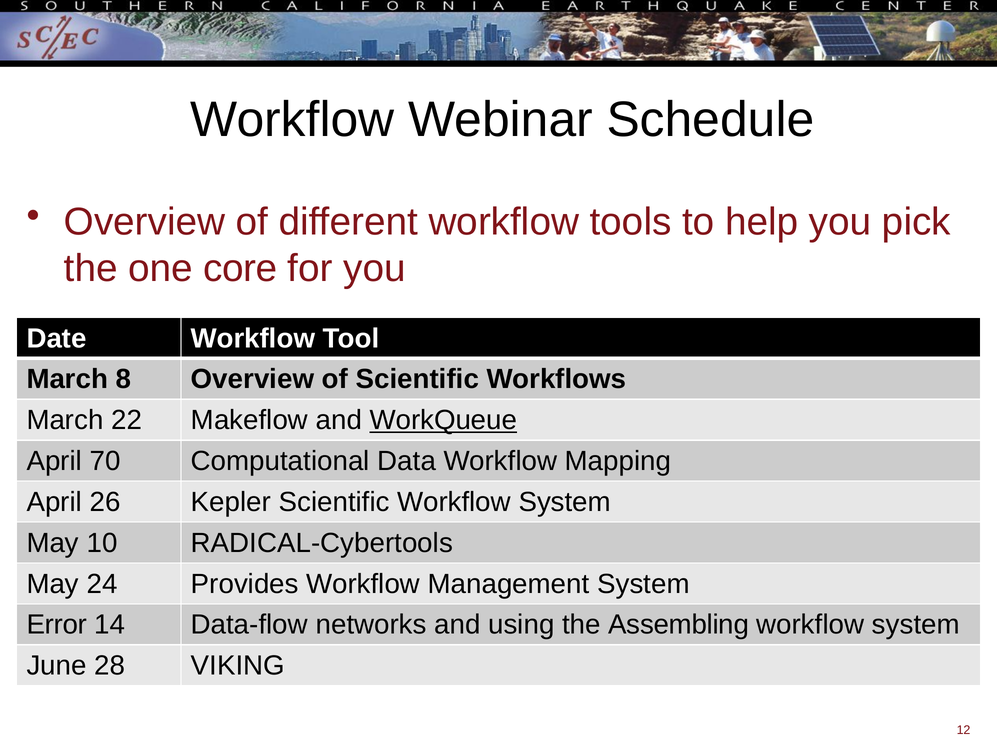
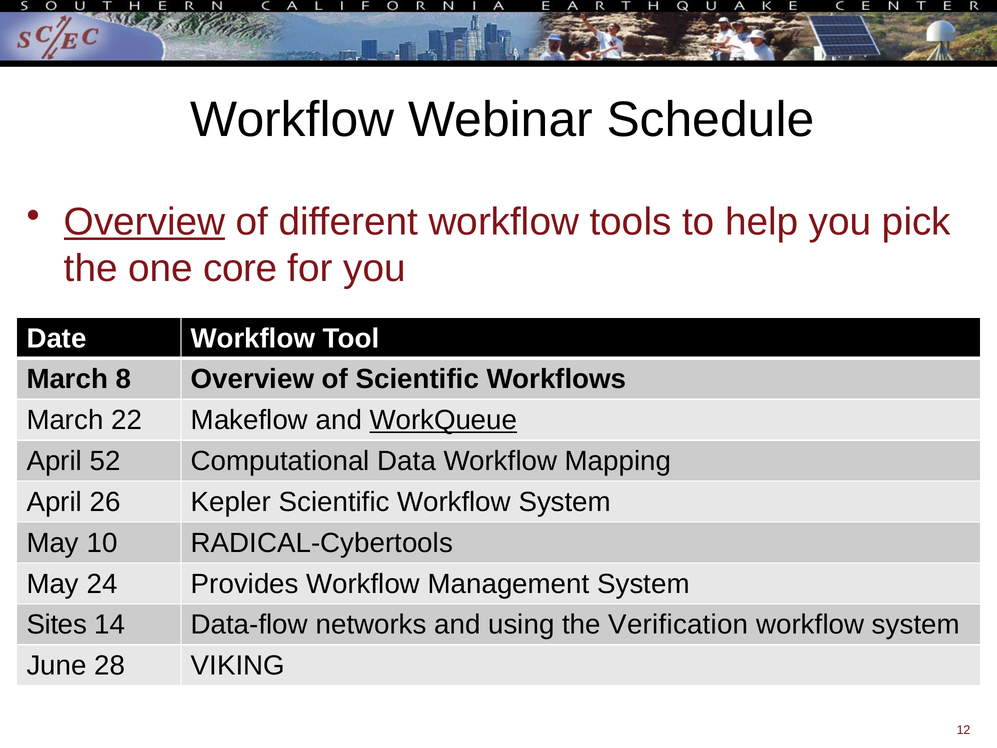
Overview at (145, 222) underline: none -> present
70: 70 -> 52
Error: Error -> Sites
Assembling: Assembling -> Verification
